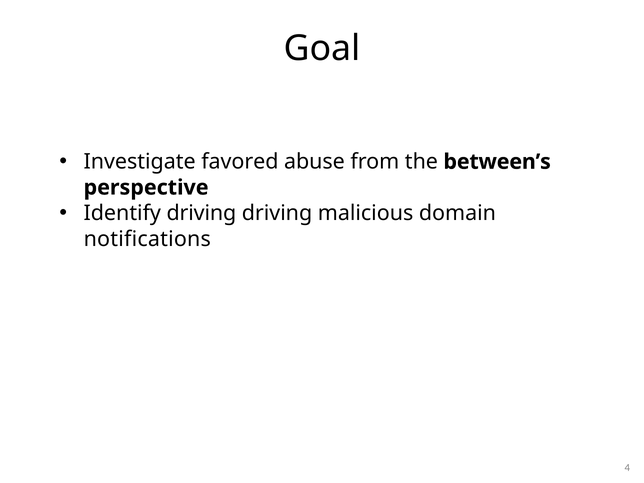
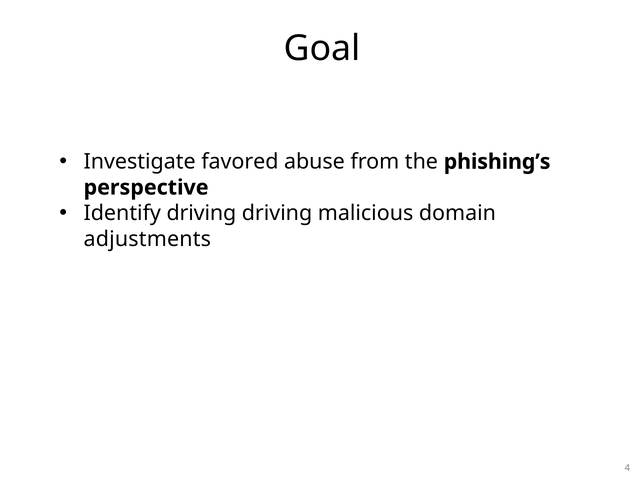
between’s: between’s -> phishing’s
notifications: notifications -> adjustments
